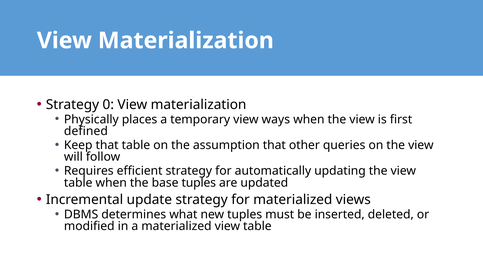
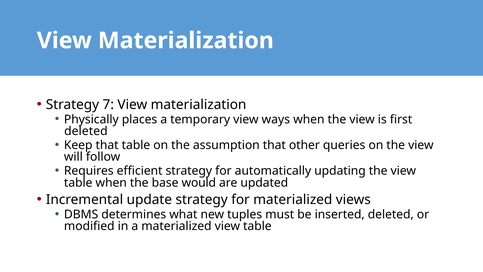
0: 0 -> 7
defined at (86, 131): defined -> deleted
base tuples: tuples -> would
